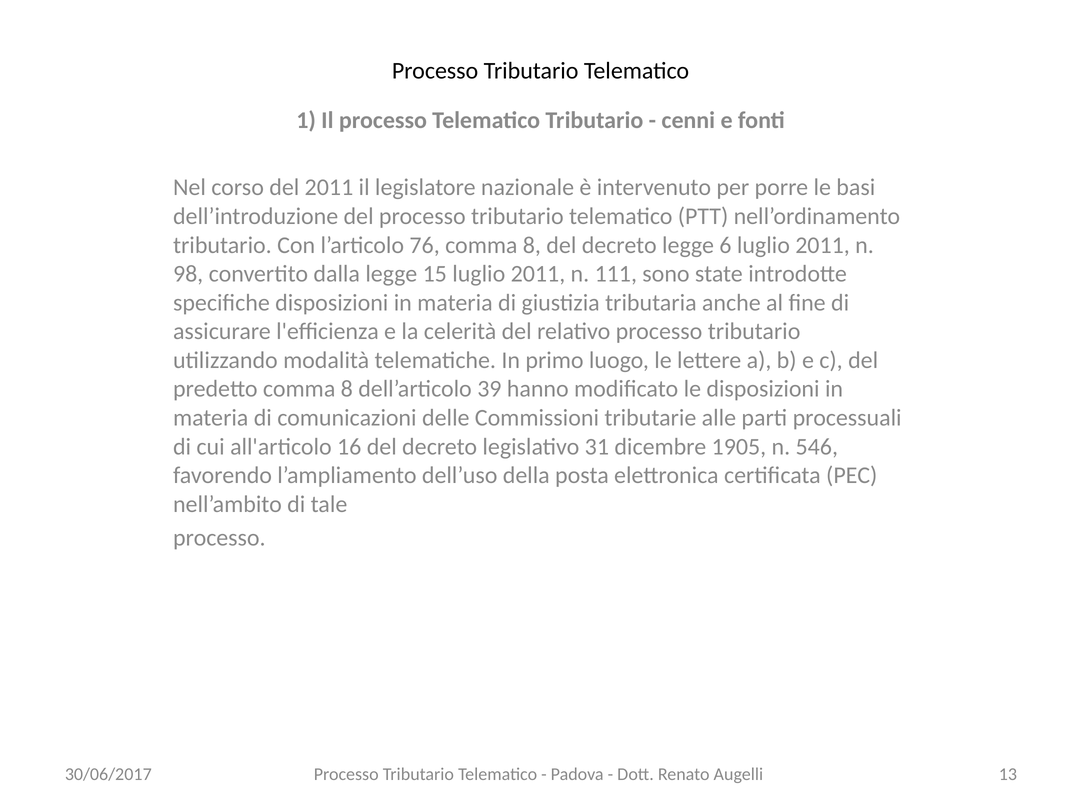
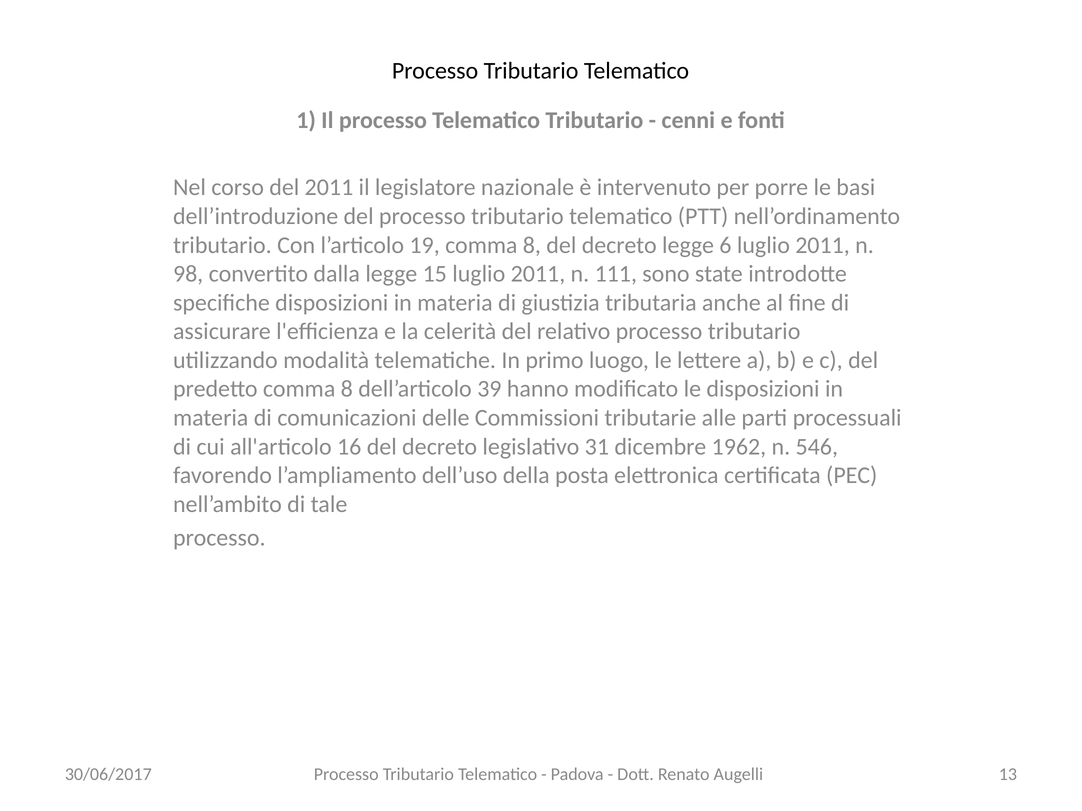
76: 76 -> 19
1905: 1905 -> 1962
